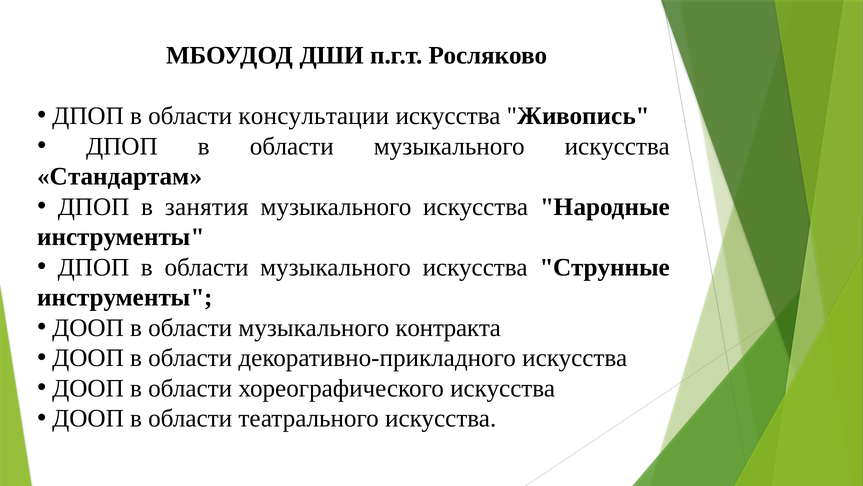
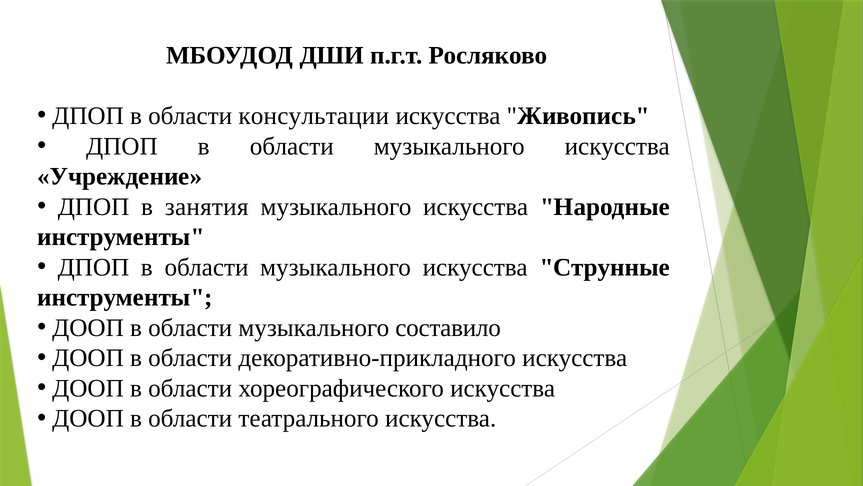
Стандартам: Стандартам -> Учреждение
контракта: контракта -> составило
